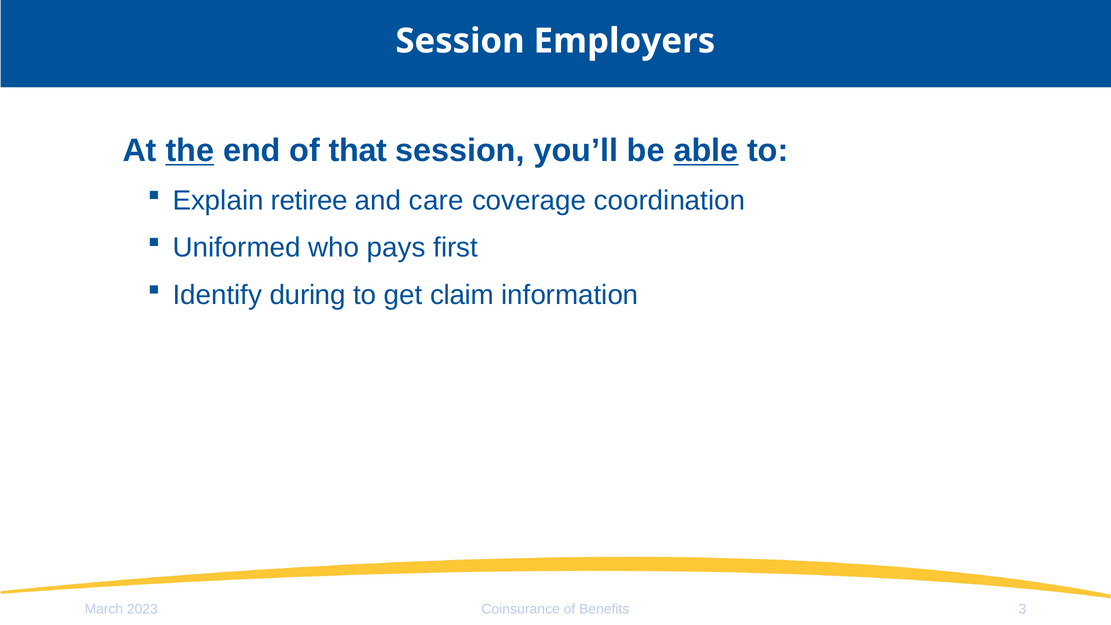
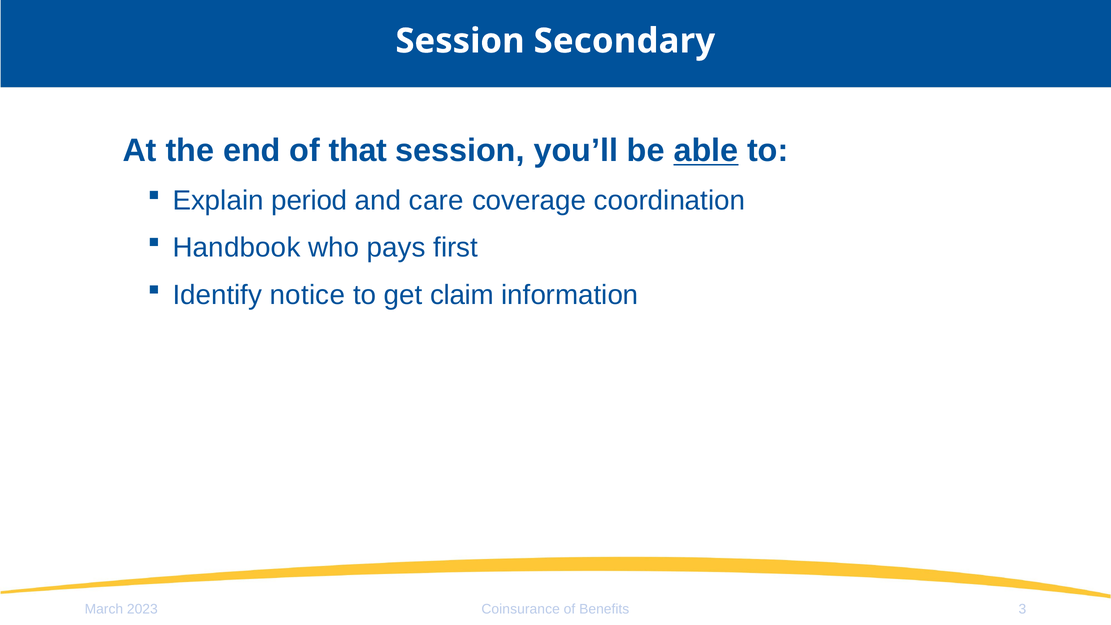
Employers: Employers -> Secondary
the underline: present -> none
retiree: retiree -> period
Uniformed: Uniformed -> Handbook
during: during -> notice
